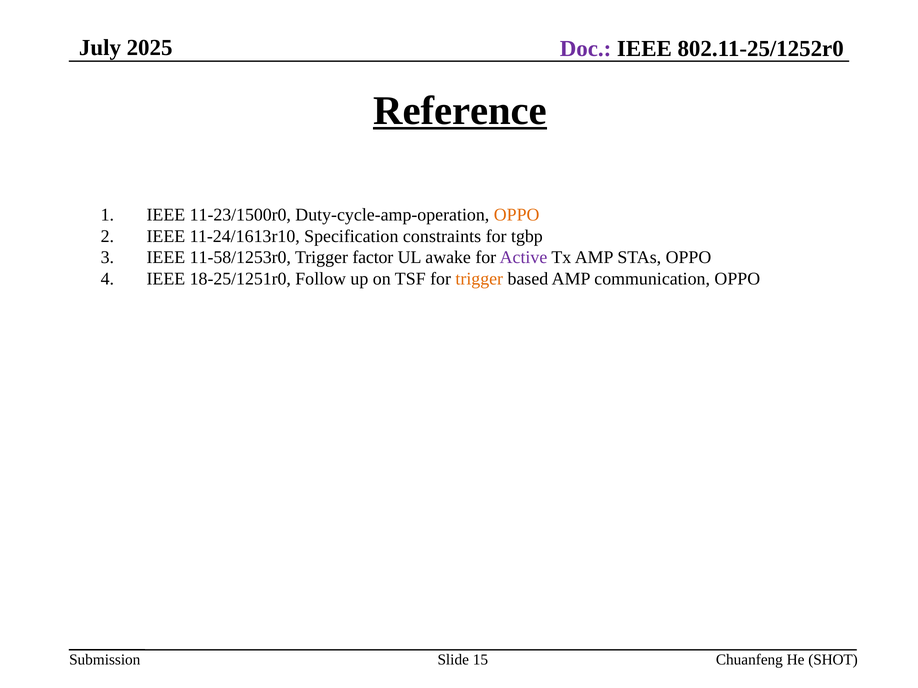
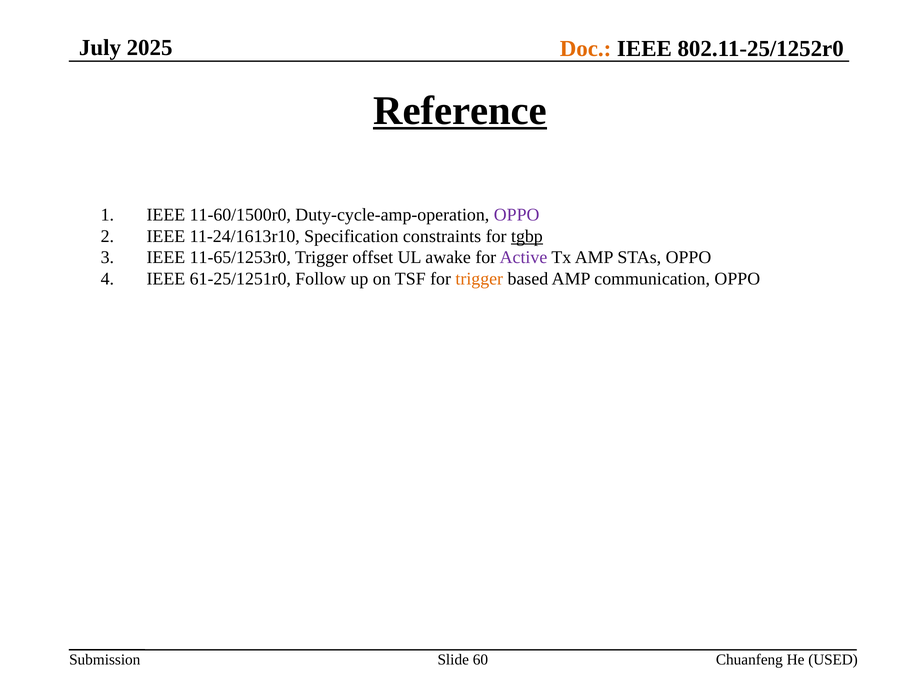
Doc colour: purple -> orange
11-23/1500r0: 11-23/1500r0 -> 11-60/1500r0
OPPO at (517, 215) colour: orange -> purple
tgbp underline: none -> present
11-58/1253r0: 11-58/1253r0 -> 11-65/1253r0
factor: factor -> offset
18-25/1251r0: 18-25/1251r0 -> 61-25/1251r0
15: 15 -> 60
SHOT: SHOT -> USED
